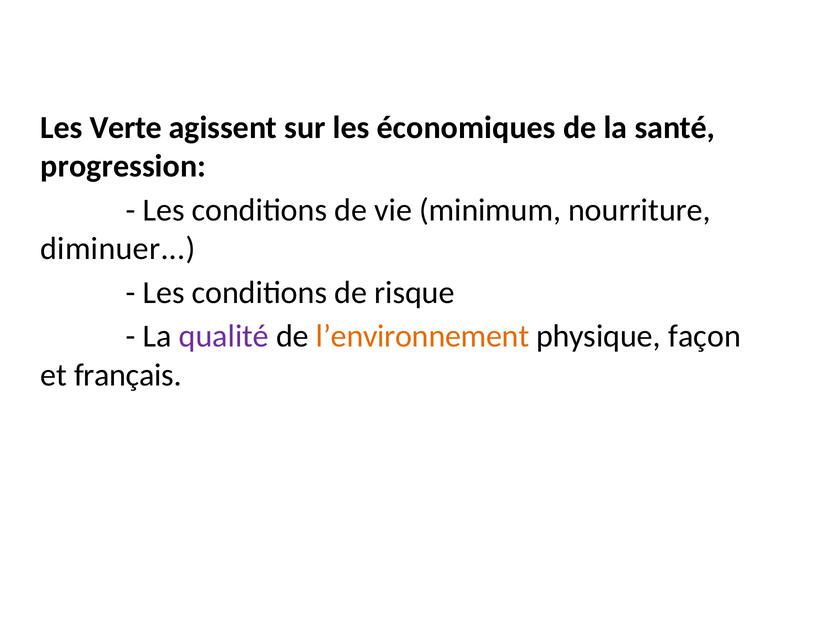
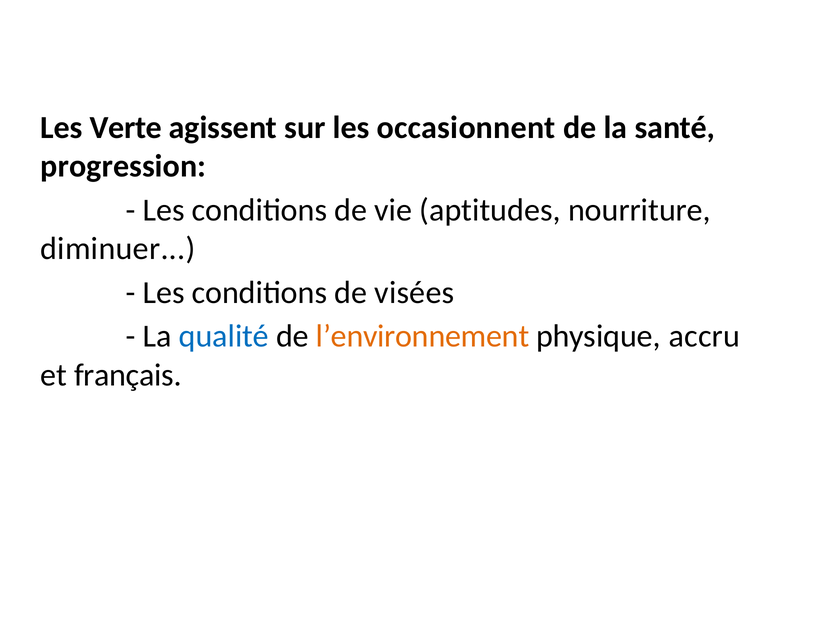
économiques: économiques -> occasionnent
minimum: minimum -> aptitudes
risque: risque -> visées
qualité colour: purple -> blue
façon: façon -> accru
